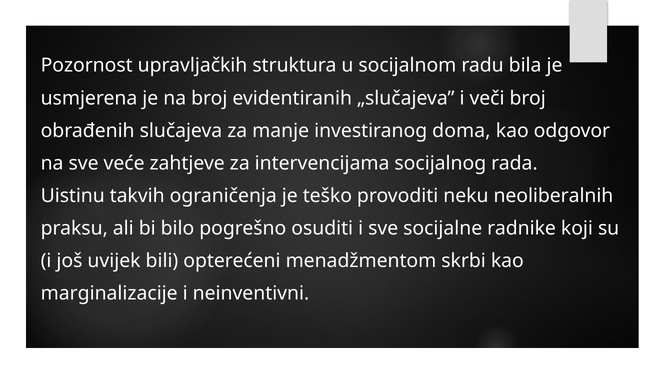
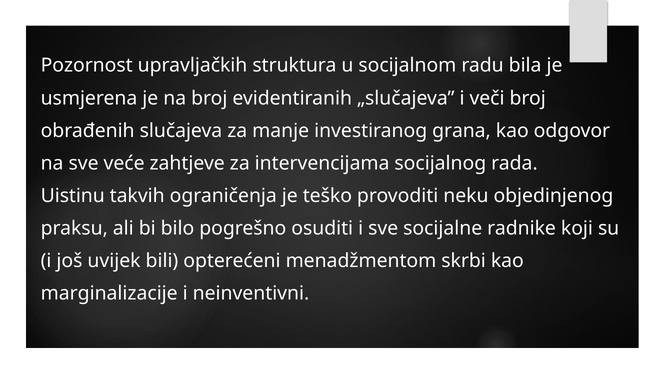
doma: doma -> grana
neoliberalnih: neoliberalnih -> objedinjenog
